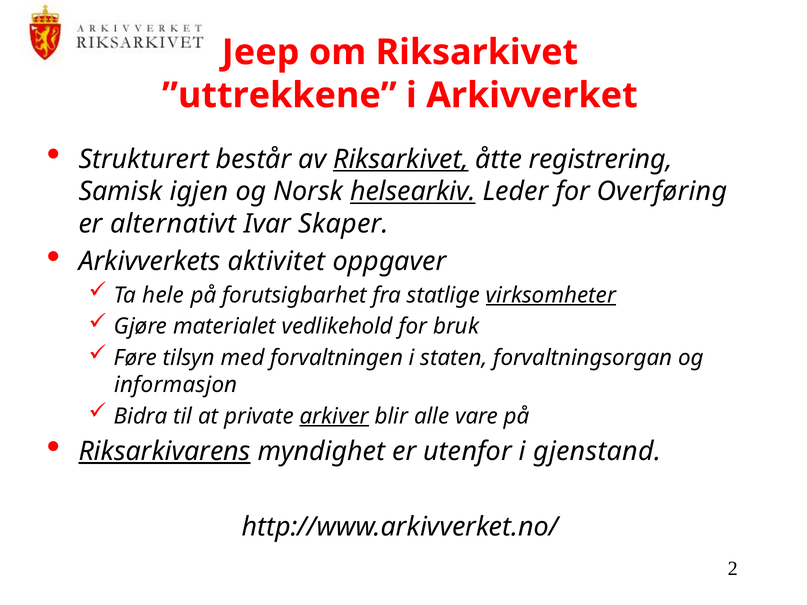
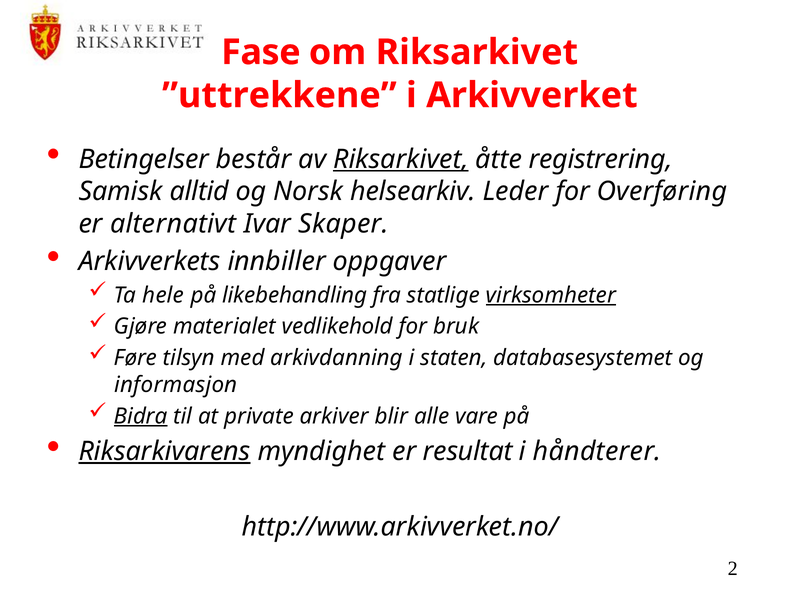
Jeep: Jeep -> Fase
Strukturert: Strukturert -> Betingelser
igjen: igjen -> alltid
helsearkiv underline: present -> none
aktivitet: aktivitet -> innbiller
forutsigbarhet: forutsigbarhet -> likebehandling
forvaltningen: forvaltningen -> arkivdanning
forvaltningsorgan: forvaltningsorgan -> databasesystemet
Bidra underline: none -> present
arkiver underline: present -> none
utenfor: utenfor -> resultat
gjenstand: gjenstand -> håndterer
